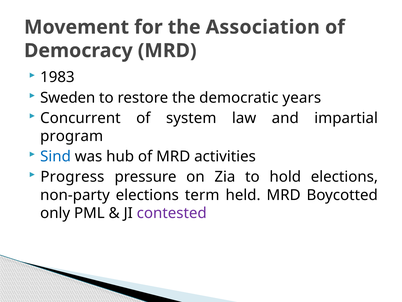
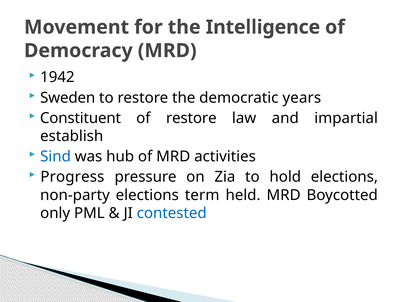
Association: Association -> Intelligence
1983: 1983 -> 1942
Concurrent: Concurrent -> Constituent
of system: system -> restore
program: program -> establish
contested colour: purple -> blue
